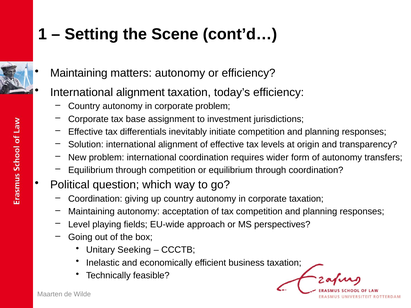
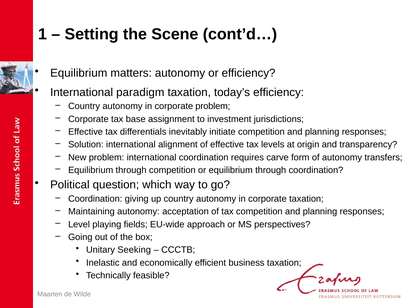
Maintaining at (79, 73): Maintaining -> Equilibrium
alignment at (140, 92): alignment -> paradigm
wider: wider -> carve
